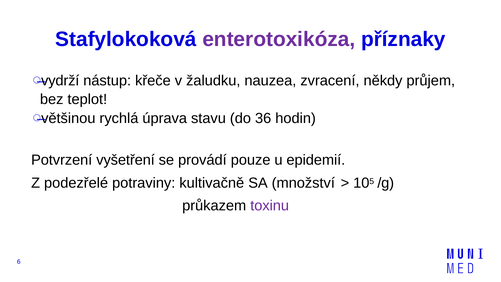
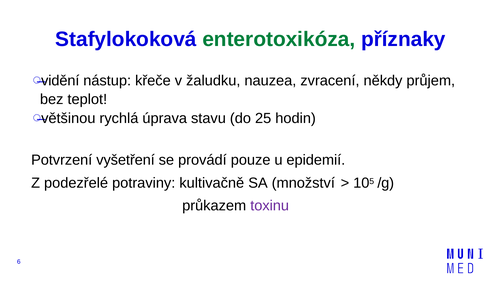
enterotoxikóza colour: purple -> green
vydrží: vydrží -> vidění
36: 36 -> 25
